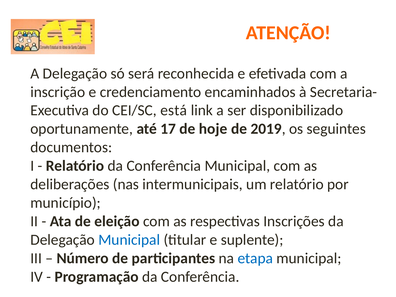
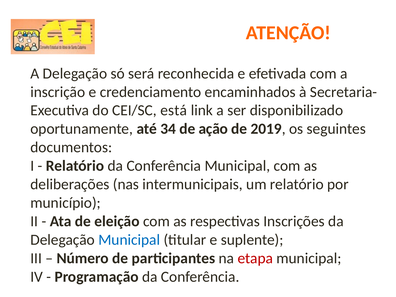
17: 17 -> 34
hoje: hoje -> ação
etapa colour: blue -> red
